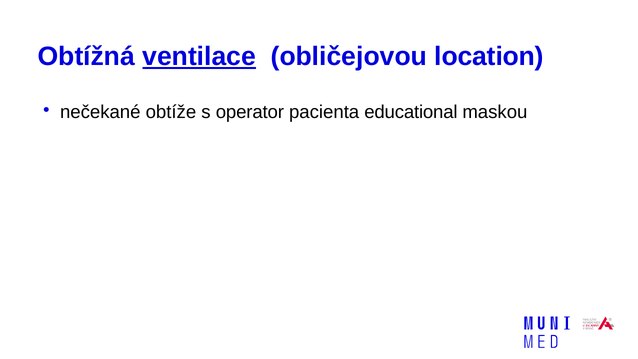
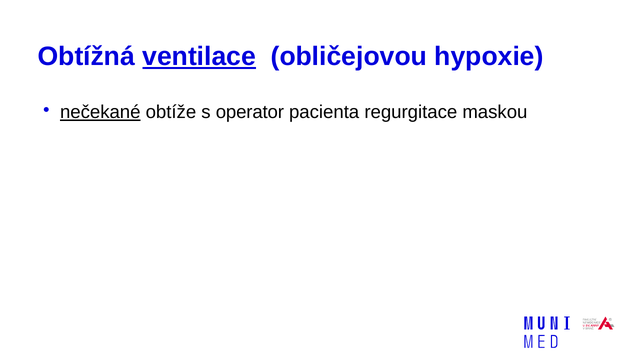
location: location -> hypoxie
nečekané underline: none -> present
educational: educational -> regurgitace
